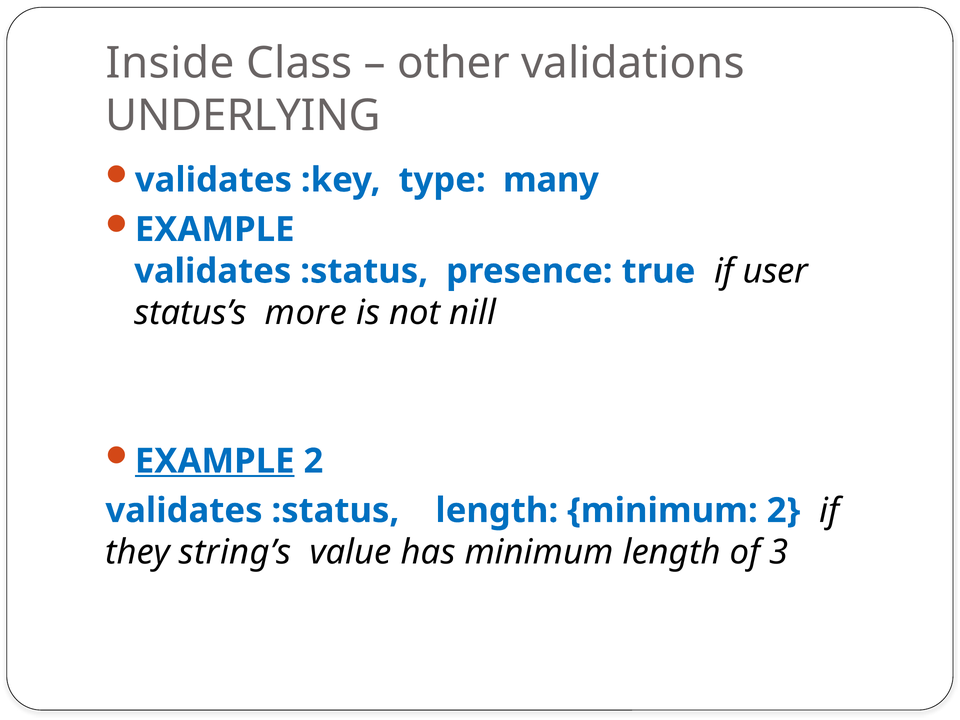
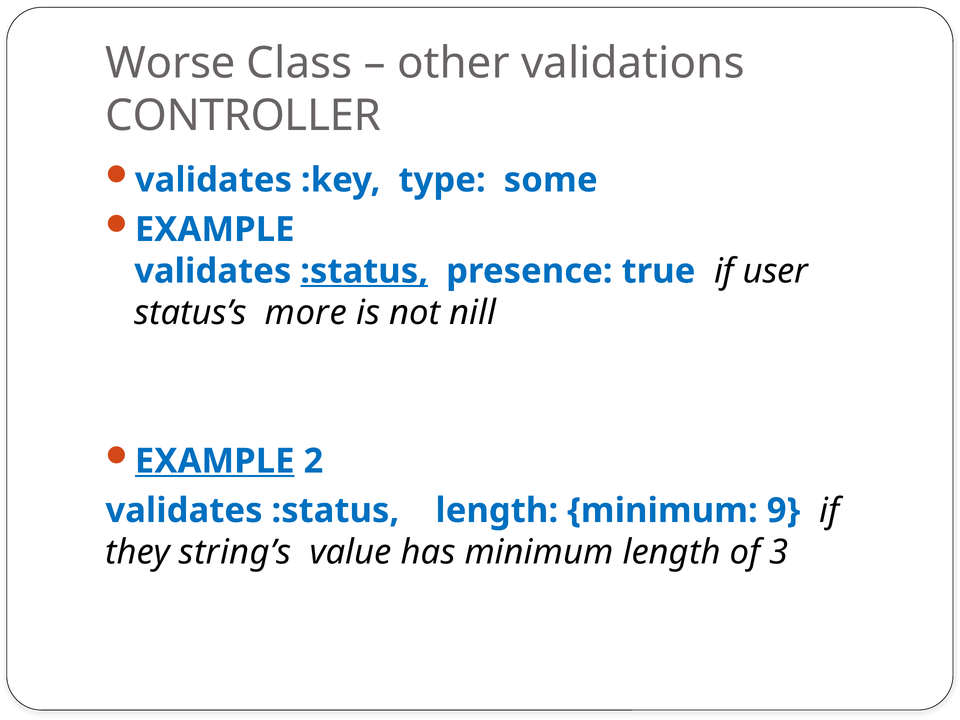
Inside: Inside -> Worse
UNDERLYING: UNDERLYING -> CONTROLLER
many: many -> some
:status at (364, 271) underline: none -> present
minimum 2: 2 -> 9
